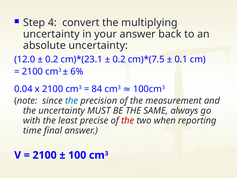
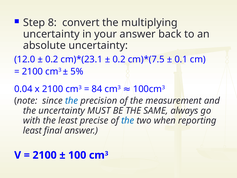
4: 4 -> 8
6%: 6% -> 5%
the at (128, 120) colour: red -> blue
time at (32, 130): time -> least
